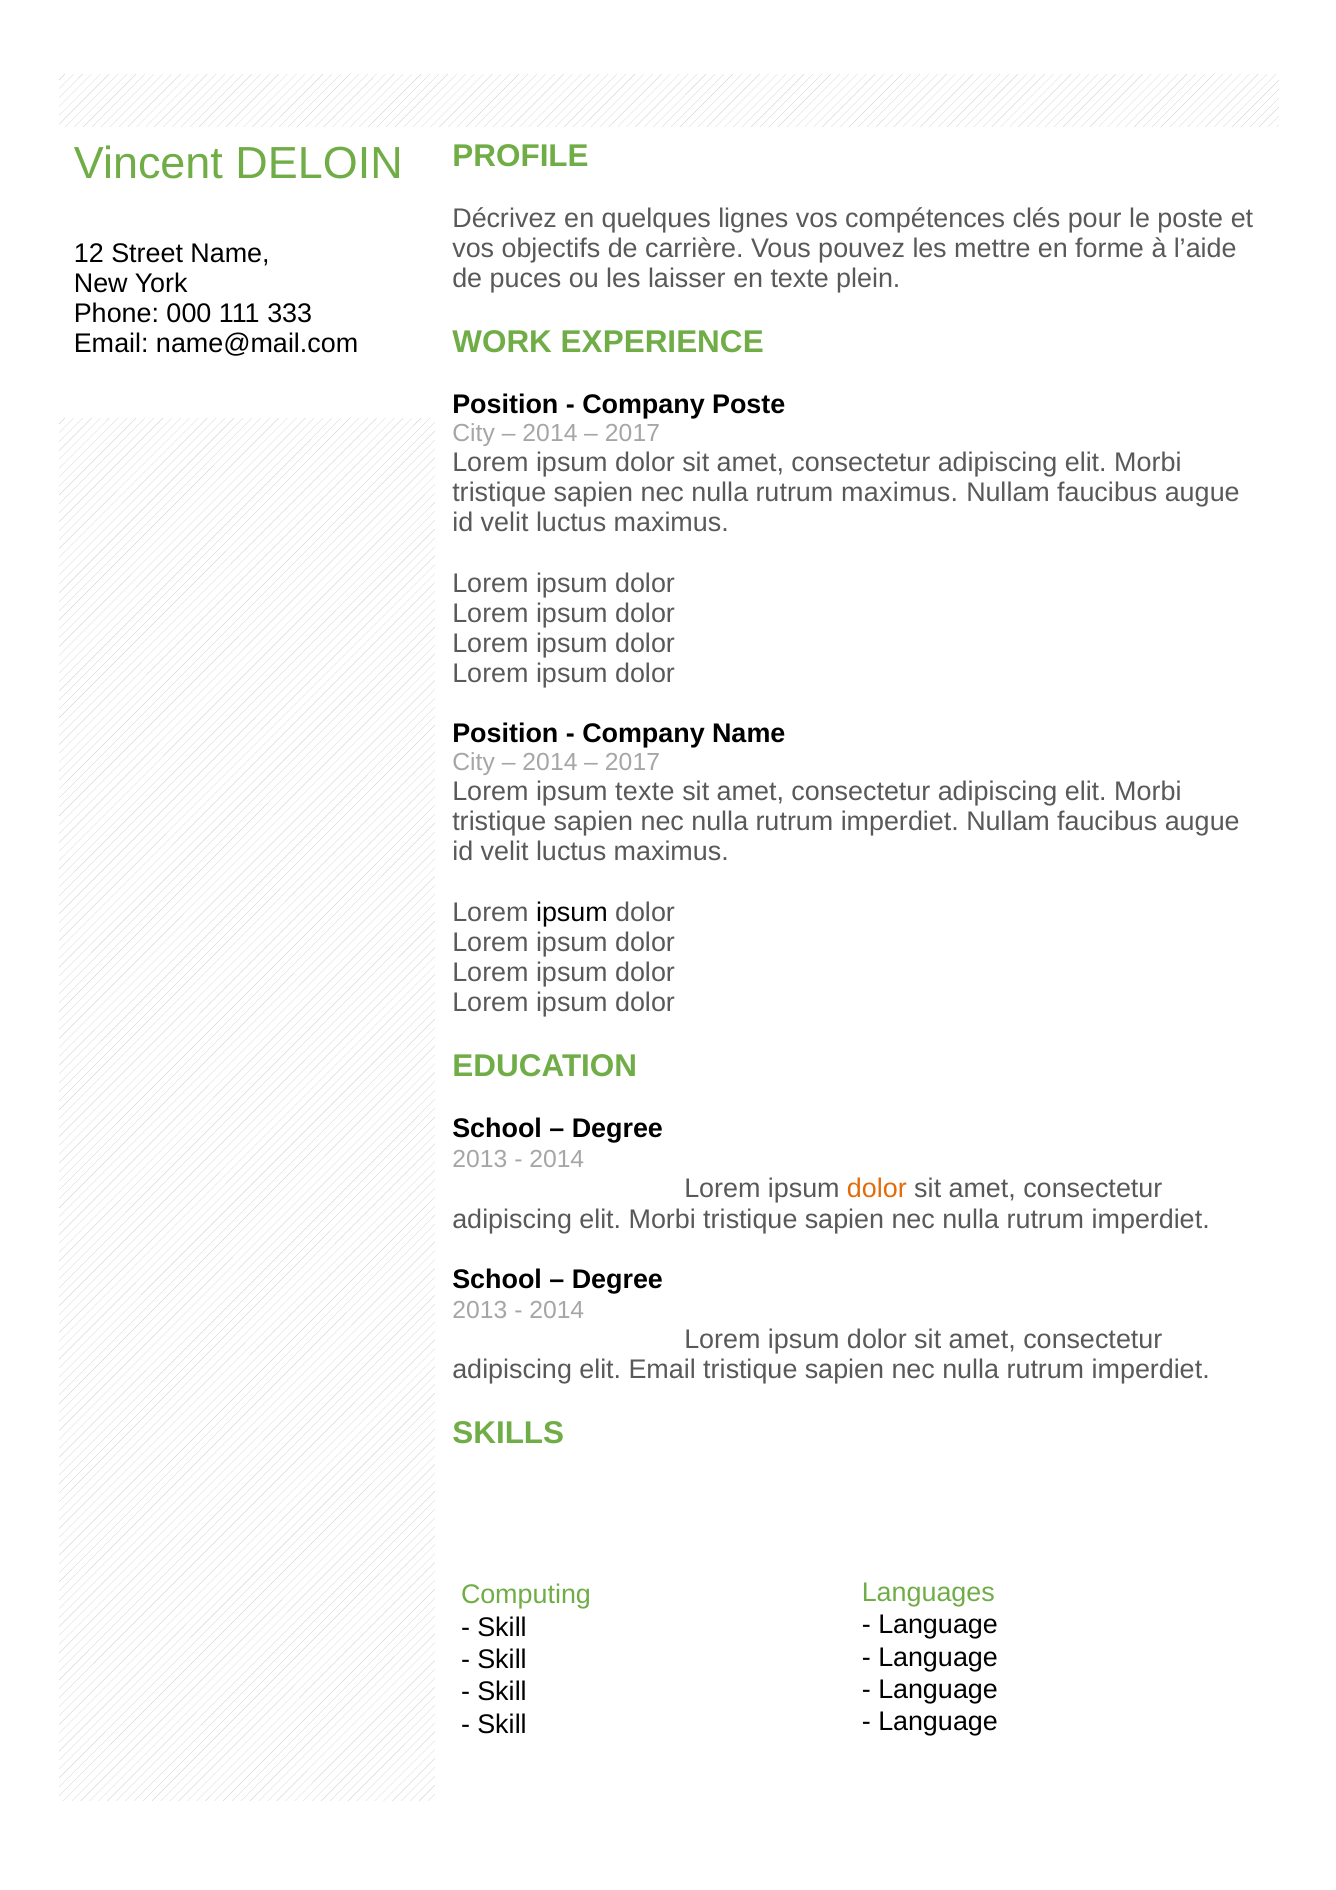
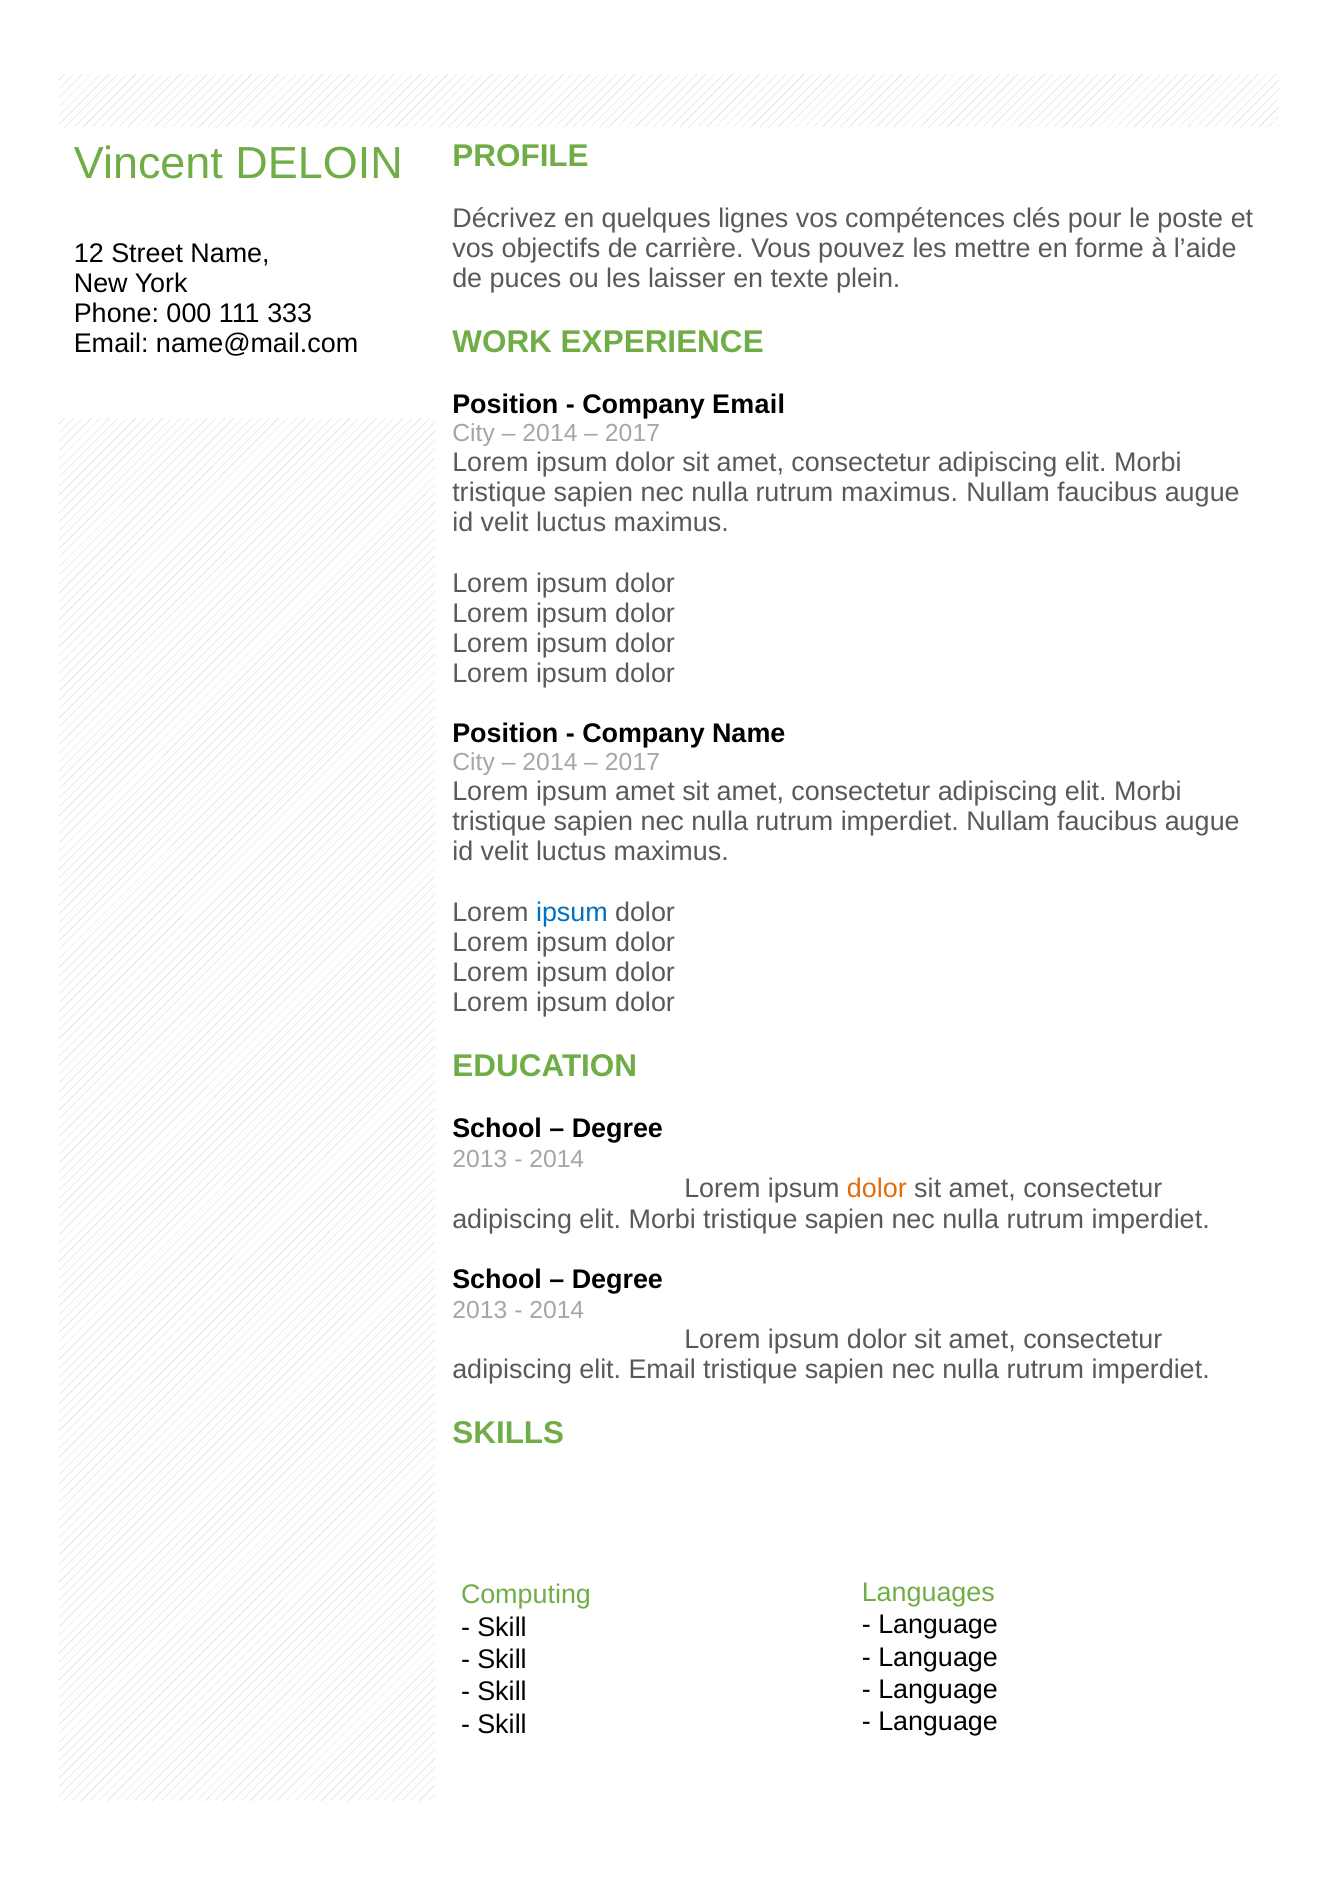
Company Poste: Poste -> Email
ipsum texte: texte -> amet
ipsum at (572, 912) colour: black -> blue
